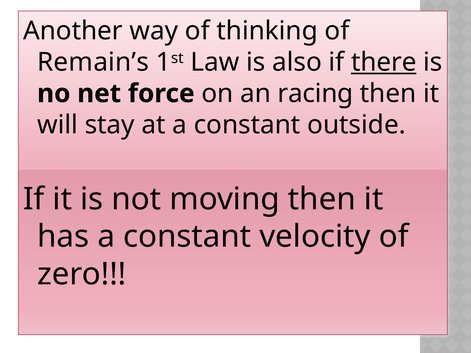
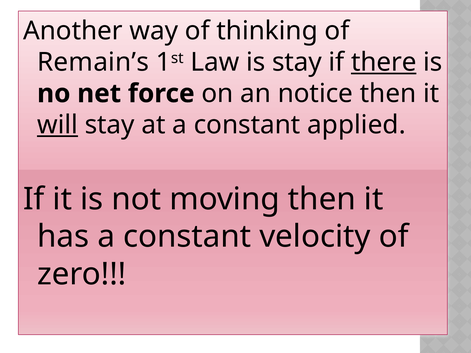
is also: also -> stay
racing: racing -> notice
will underline: none -> present
outside: outside -> applied
